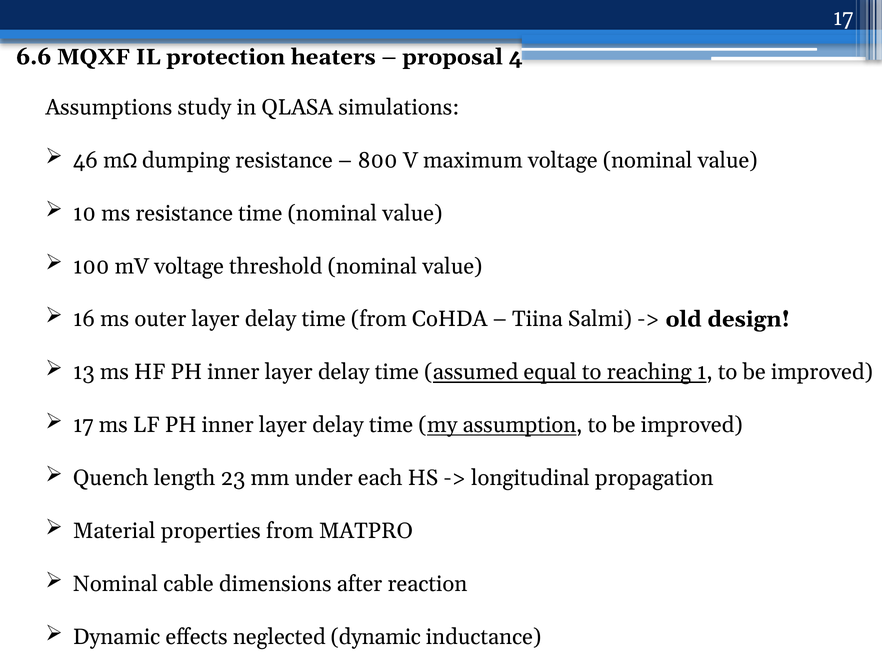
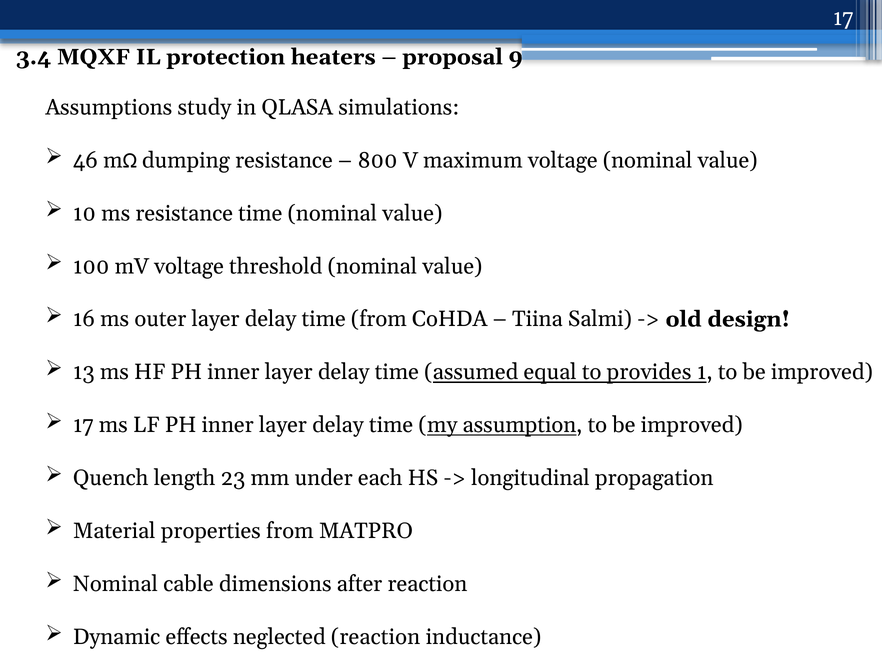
6.6: 6.6 -> 3.4
4: 4 -> 9
reaching: reaching -> provides
neglected dynamic: dynamic -> reaction
